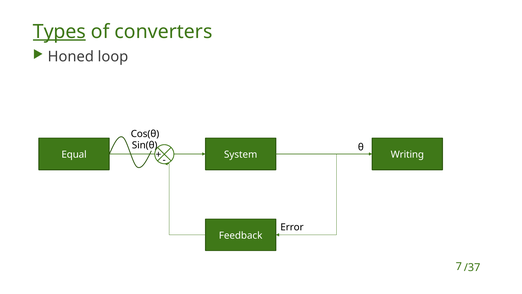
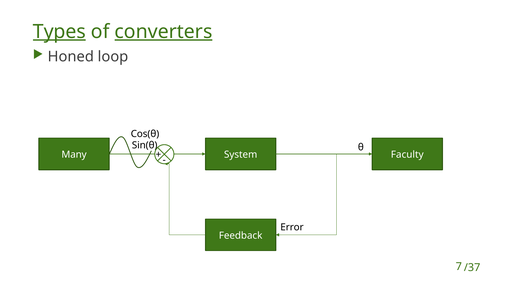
converters underline: none -> present
Equal: Equal -> Many
Writing: Writing -> Faculty
